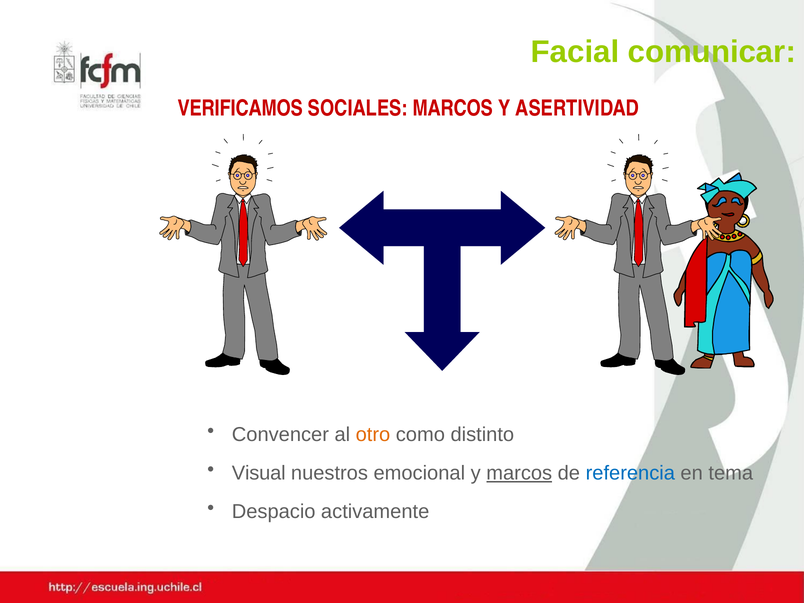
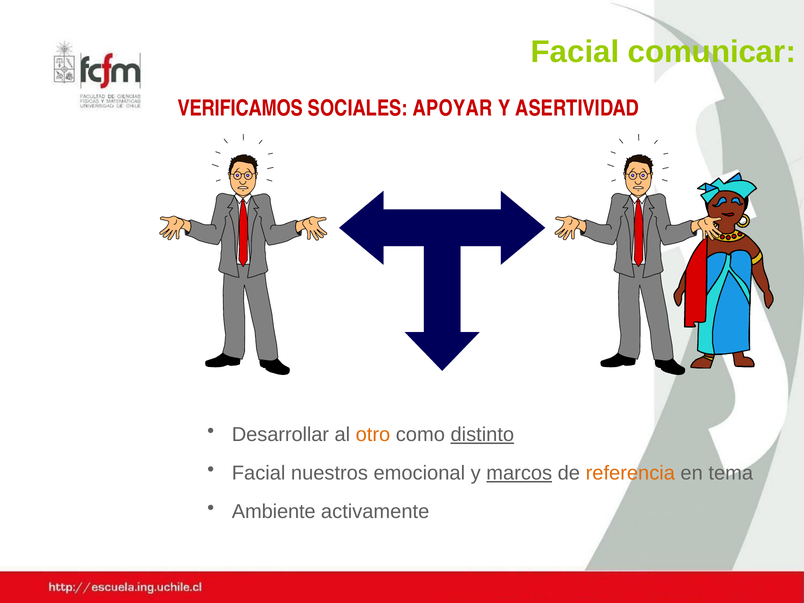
SOCIALES MARCOS: MARCOS -> APOYAR
Convencer: Convencer -> Desarrollar
distinto underline: none -> present
Visual at (259, 473): Visual -> Facial
referencia colour: blue -> orange
Despacio: Despacio -> Ambiente
